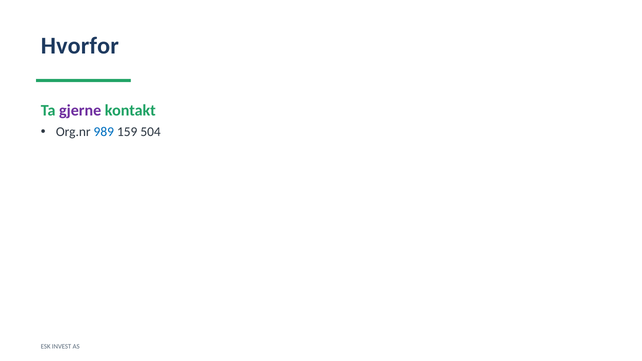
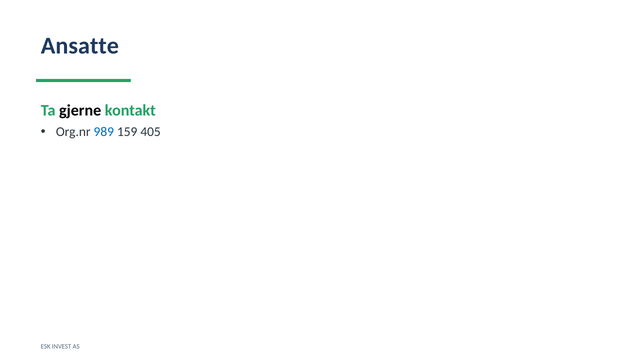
Hvorfor: Hvorfor -> Ansatte
gjerne colour: purple -> black
504: 504 -> 405
